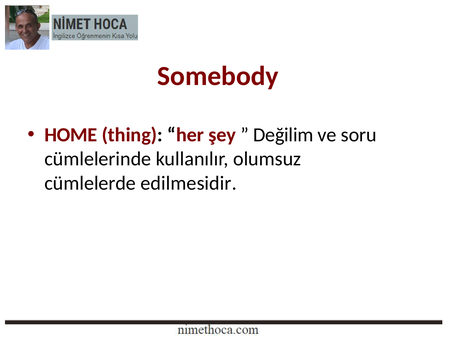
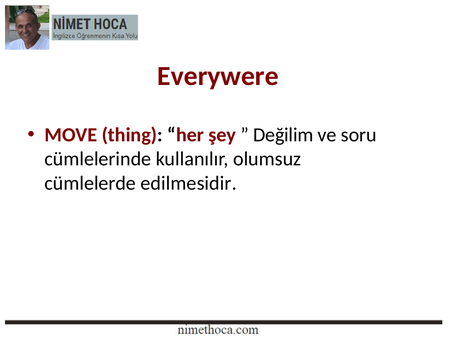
Somebody: Somebody -> Everywere
HOME: HOME -> MOVE
